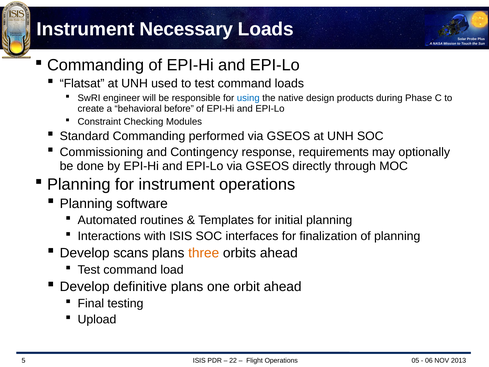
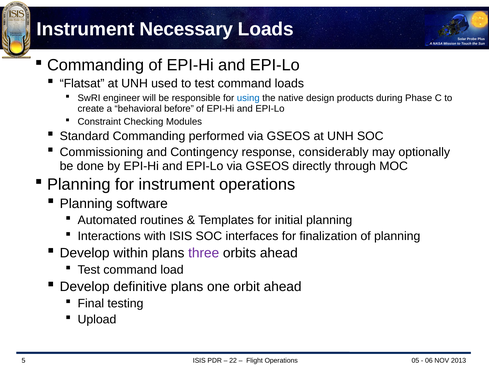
requirements: requirements -> considerably
scans: scans -> within
three colour: orange -> purple
